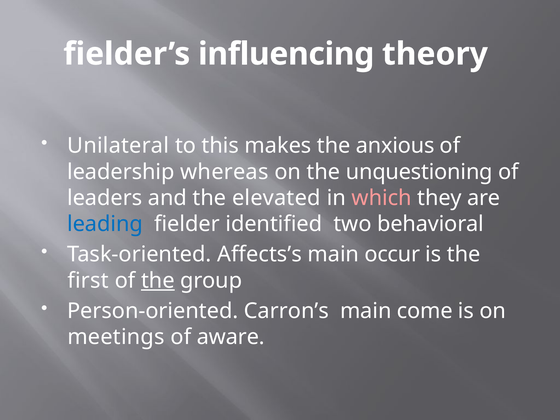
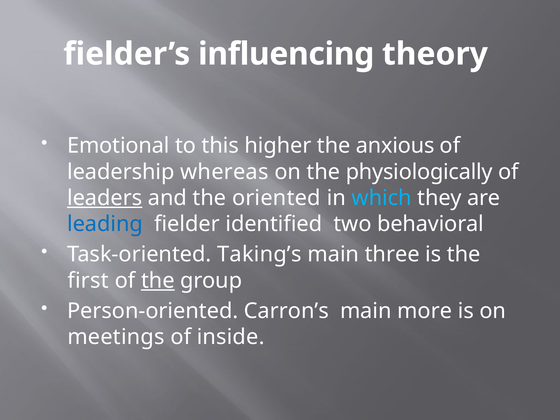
Unilateral: Unilateral -> Emotional
makes: makes -> higher
unquestioning: unquestioning -> physiologically
leaders underline: none -> present
elevated: elevated -> oriented
which colour: pink -> light blue
Affects’s: Affects’s -> Taking’s
occur: occur -> three
come: come -> more
aware: aware -> inside
